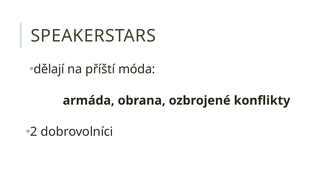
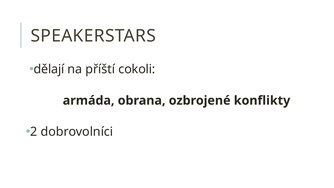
móda: móda -> cokoli
